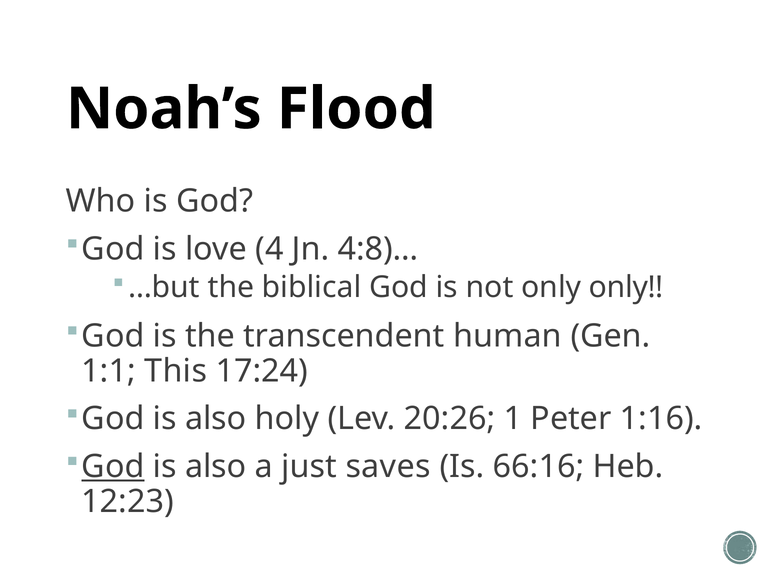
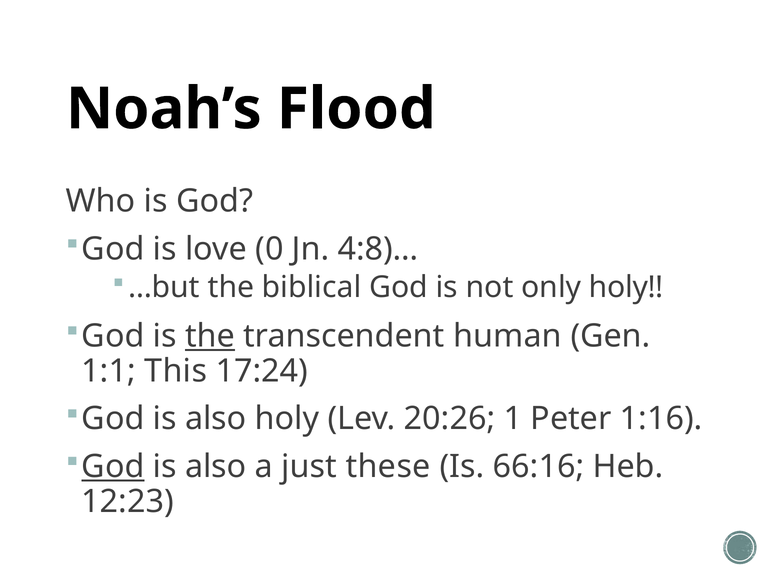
4: 4 -> 0
only only: only -> holy
the at (210, 336) underline: none -> present
saves: saves -> these
